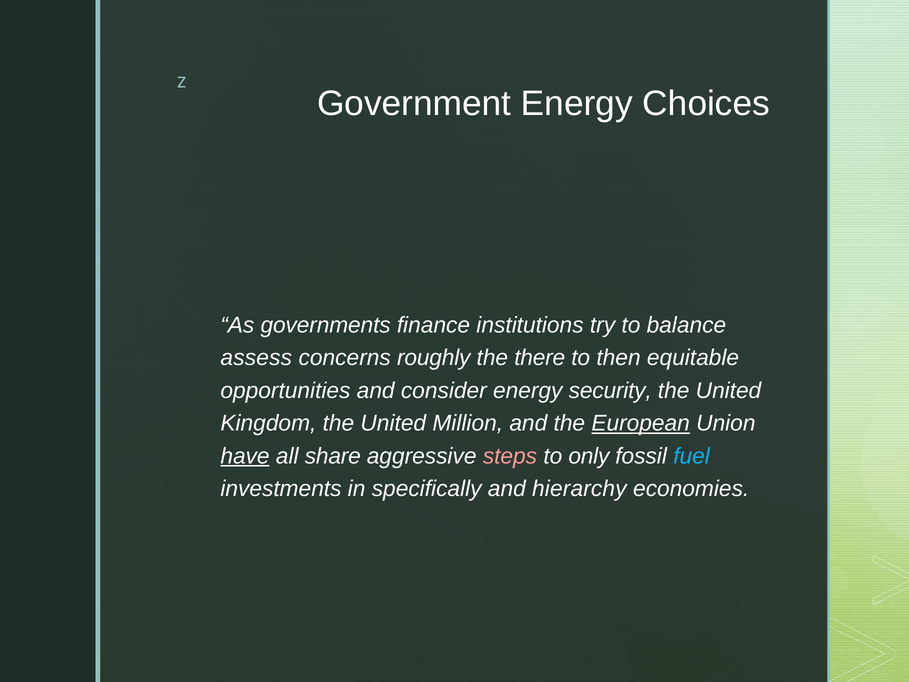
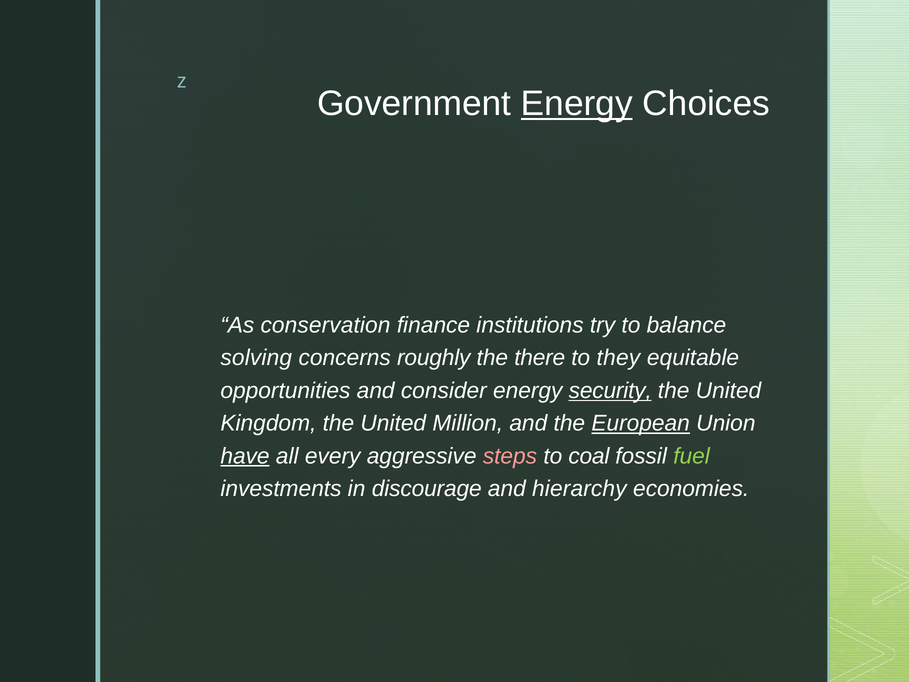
Energy at (577, 104) underline: none -> present
governments: governments -> conservation
assess: assess -> solving
then: then -> they
security underline: none -> present
share: share -> every
only: only -> coal
fuel colour: light blue -> light green
specifically: specifically -> discourage
